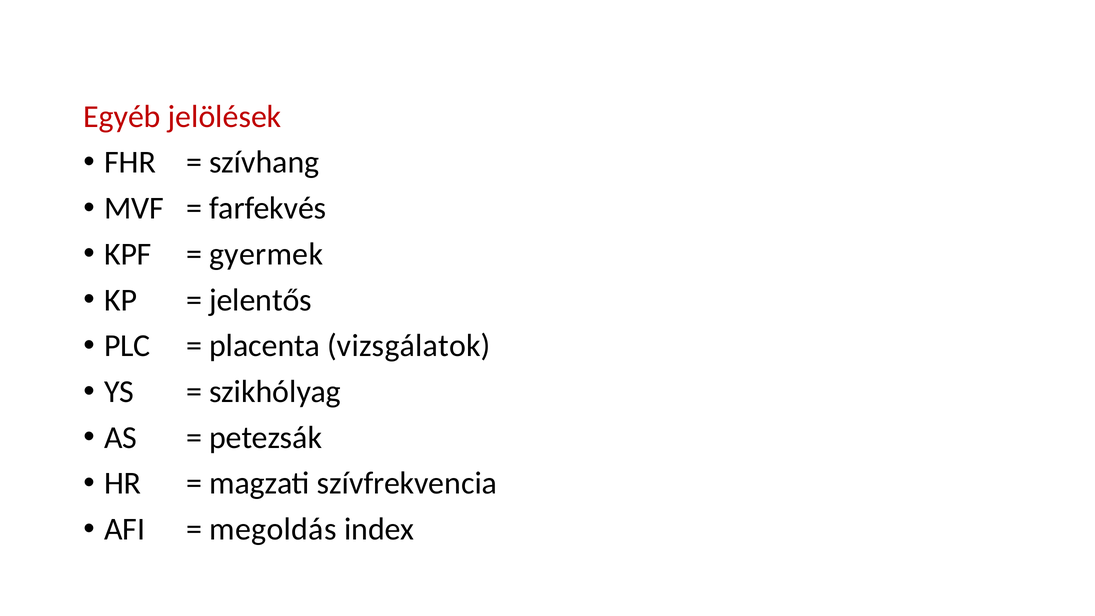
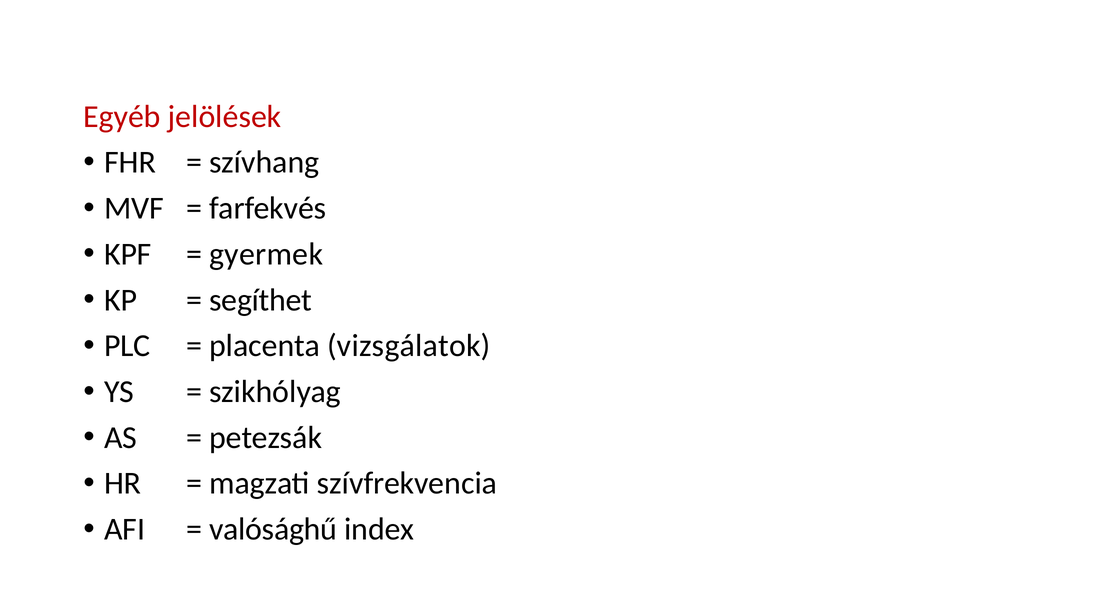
jelentős: jelentős -> segíthet
megoldás: megoldás -> valósághű
